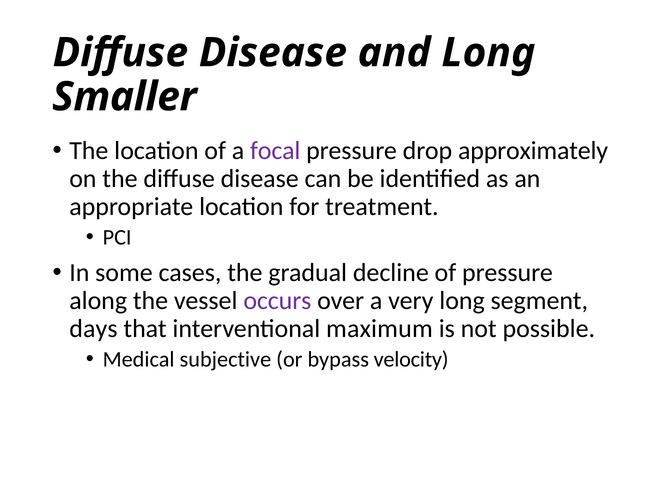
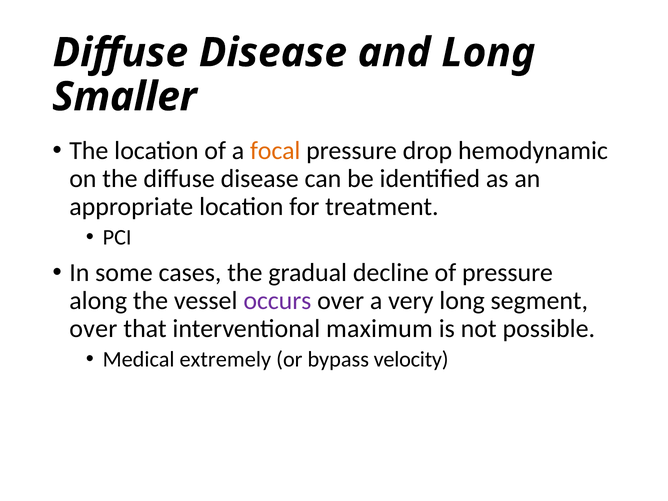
focal colour: purple -> orange
approximately: approximately -> hemodynamic
days at (93, 329): days -> over
subjective: subjective -> extremely
